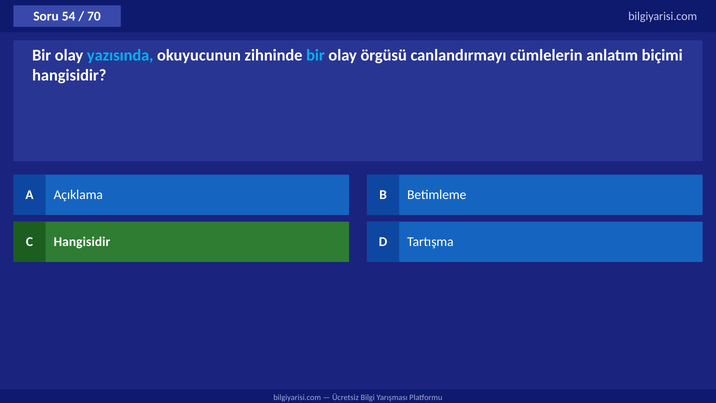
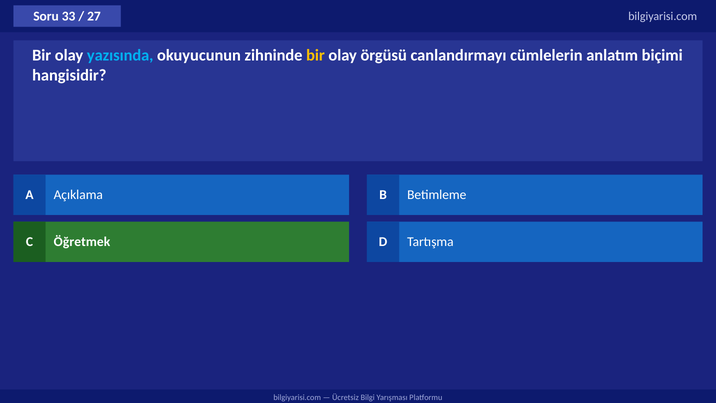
54: 54 -> 33
70: 70 -> 27
bir at (315, 55) colour: light blue -> yellow
C Hangisidir: Hangisidir -> Öğretmek
